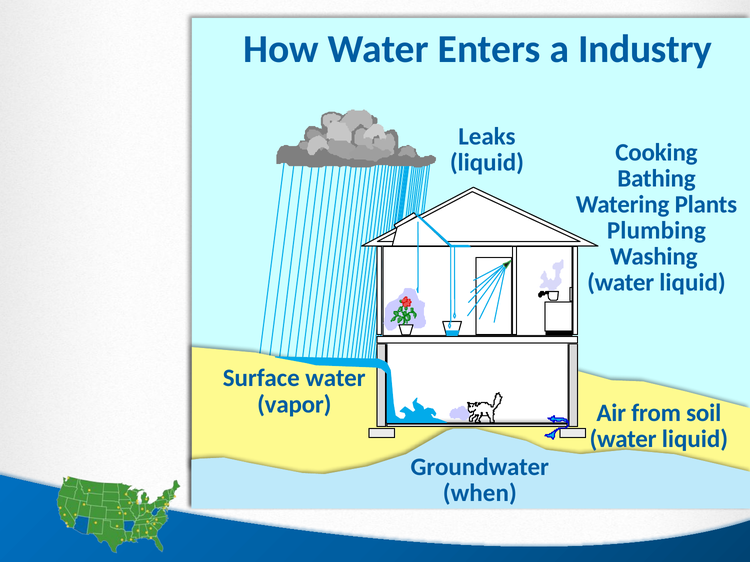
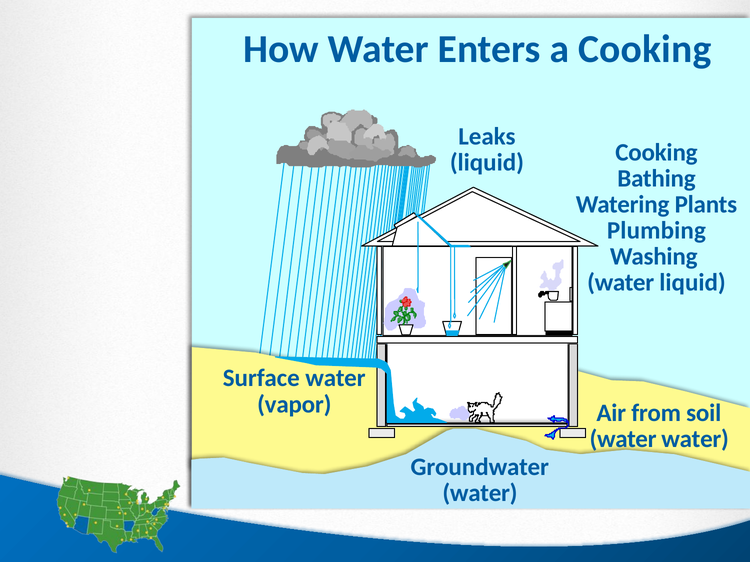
a Industry: Industry -> Cooking
liquid at (695, 439): liquid -> water
when at (480, 493): when -> water
